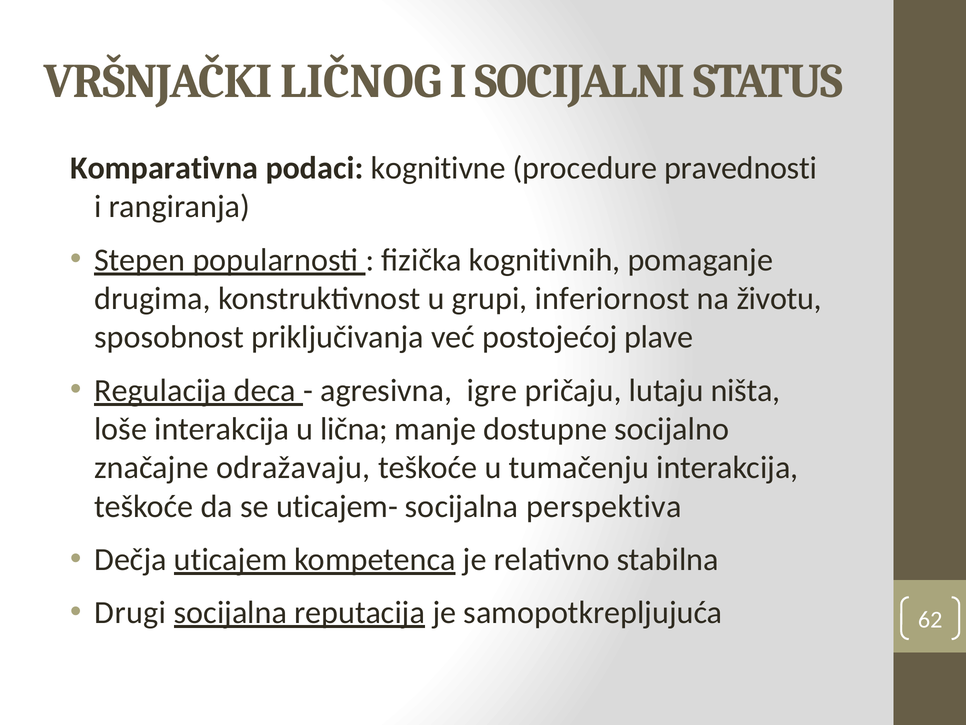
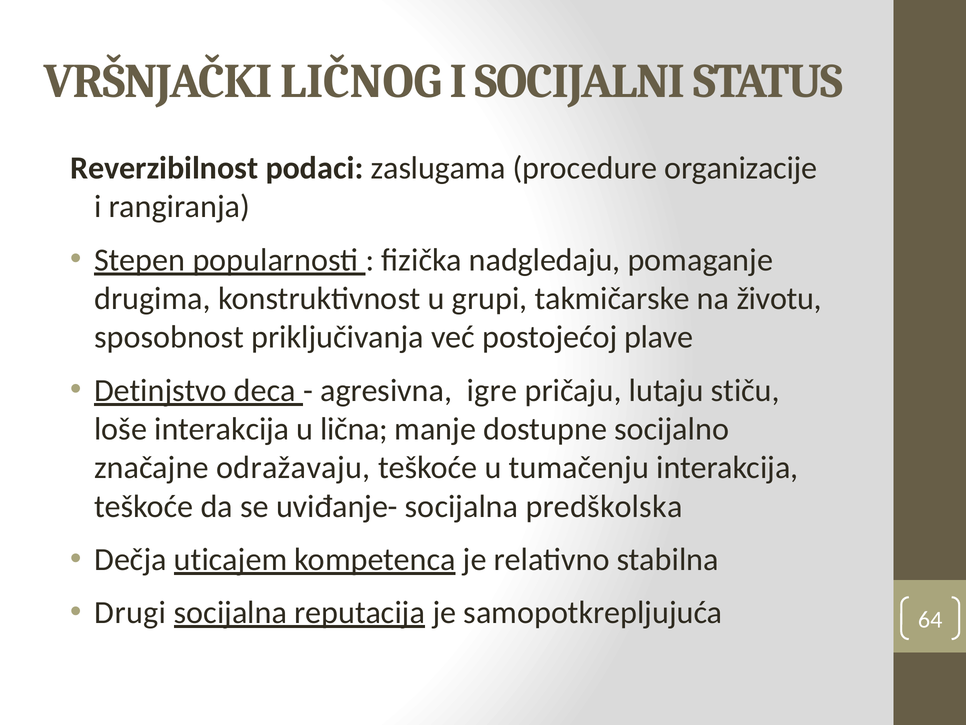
Komparativna: Komparativna -> Reverzibilnost
kognitivne: kognitivne -> zaslugama
pravednosti: pravednosti -> organizacije
kognitivnih: kognitivnih -> nadgledaju
inferiornost: inferiornost -> takmičarske
Regulacija: Regulacija -> Detinjstvo
ništa: ništa -> stiču
uticajem-: uticajem- -> uviđanje-
perspektiva: perspektiva -> predškolska
62: 62 -> 64
